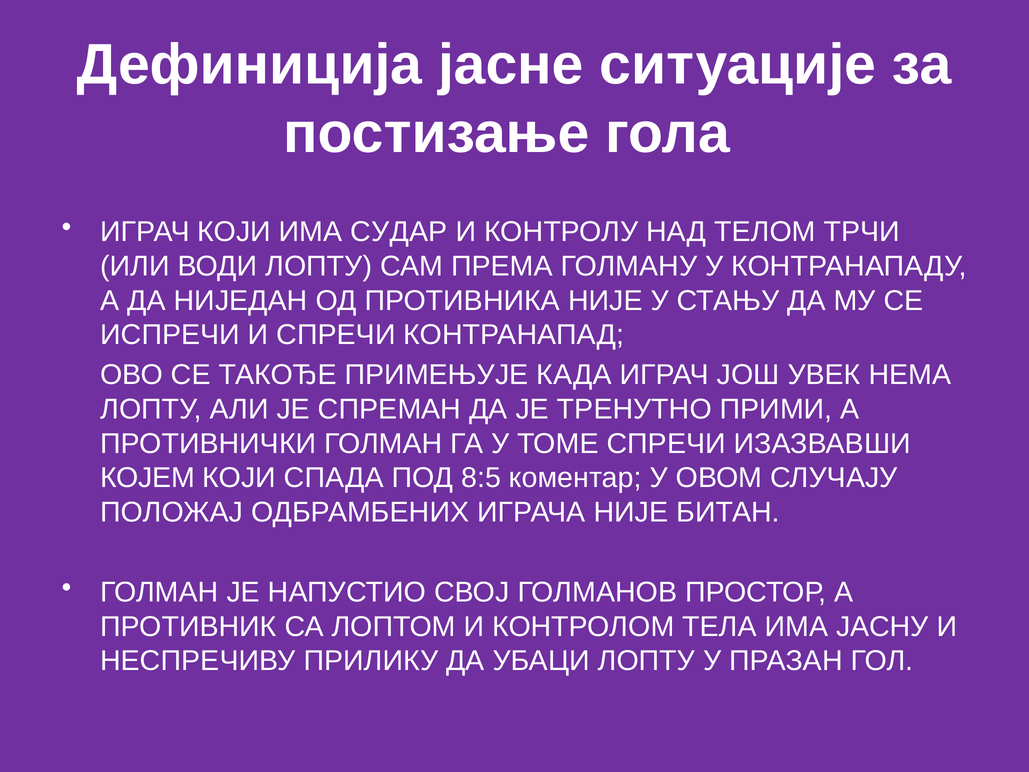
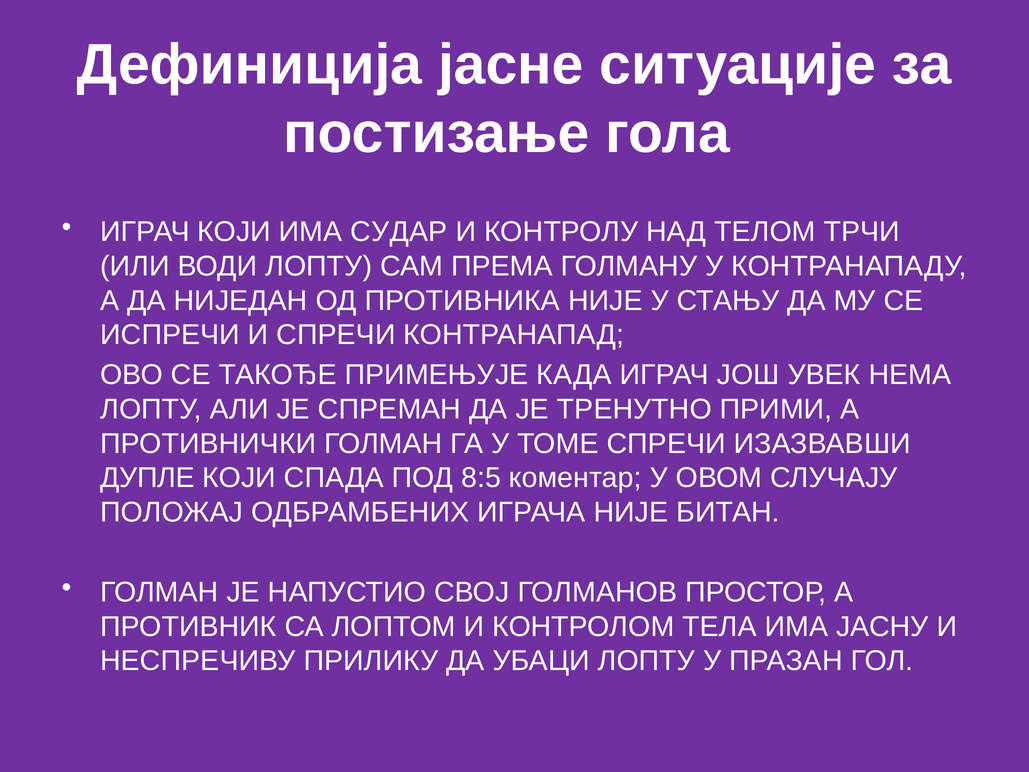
КОЈЕМ: КОЈЕМ -> ДУПЛЕ
